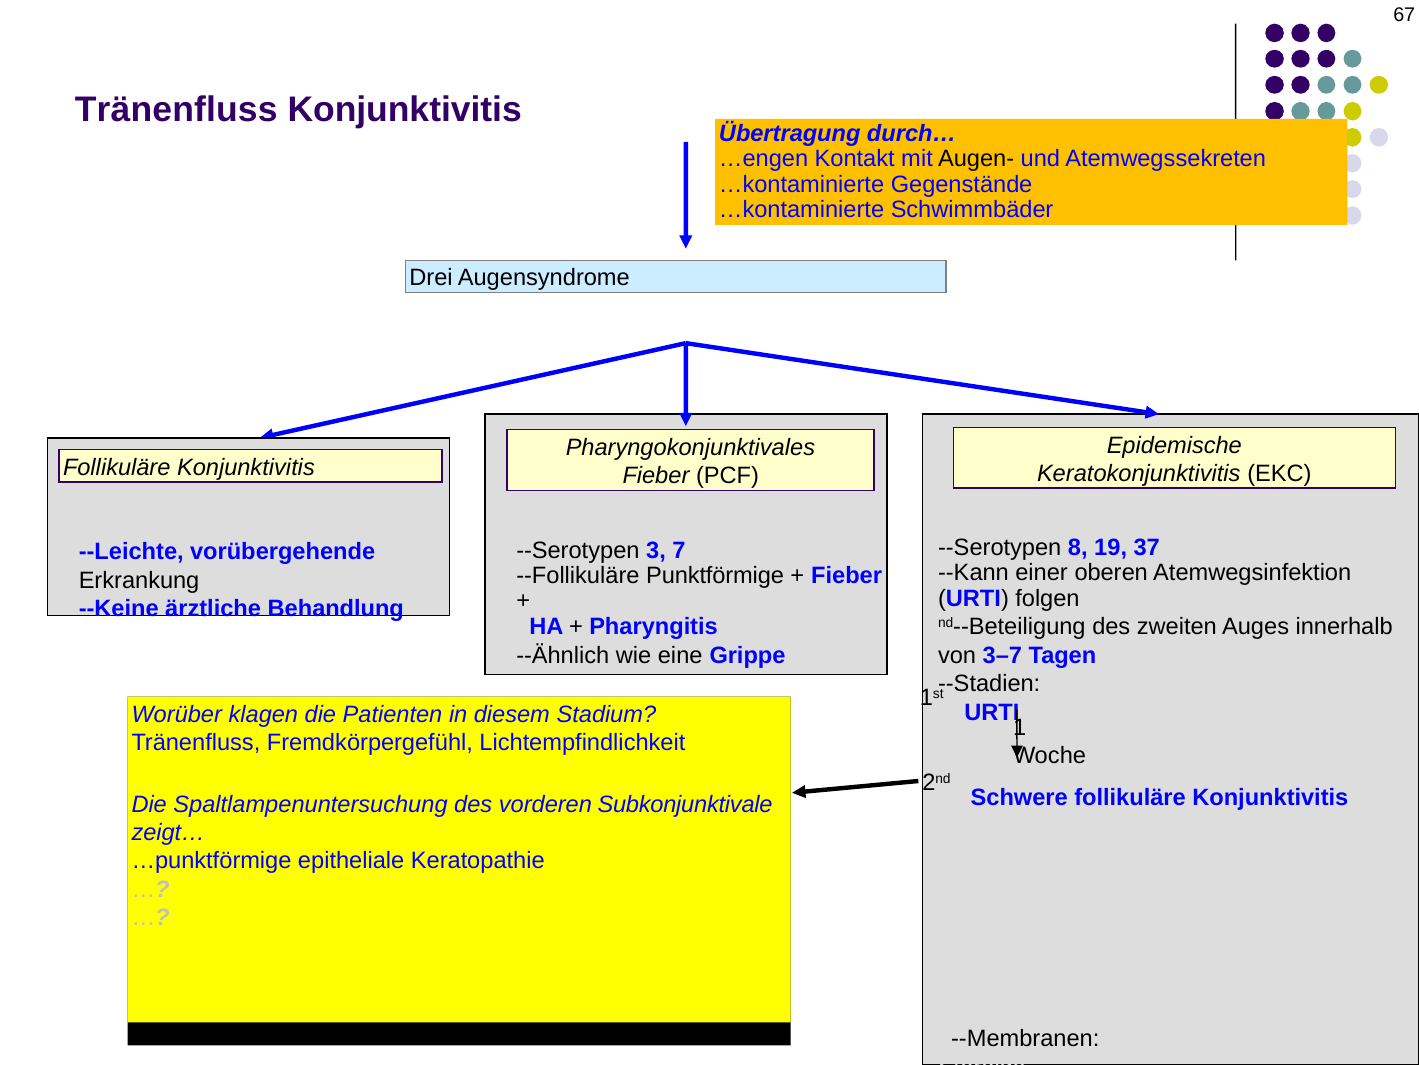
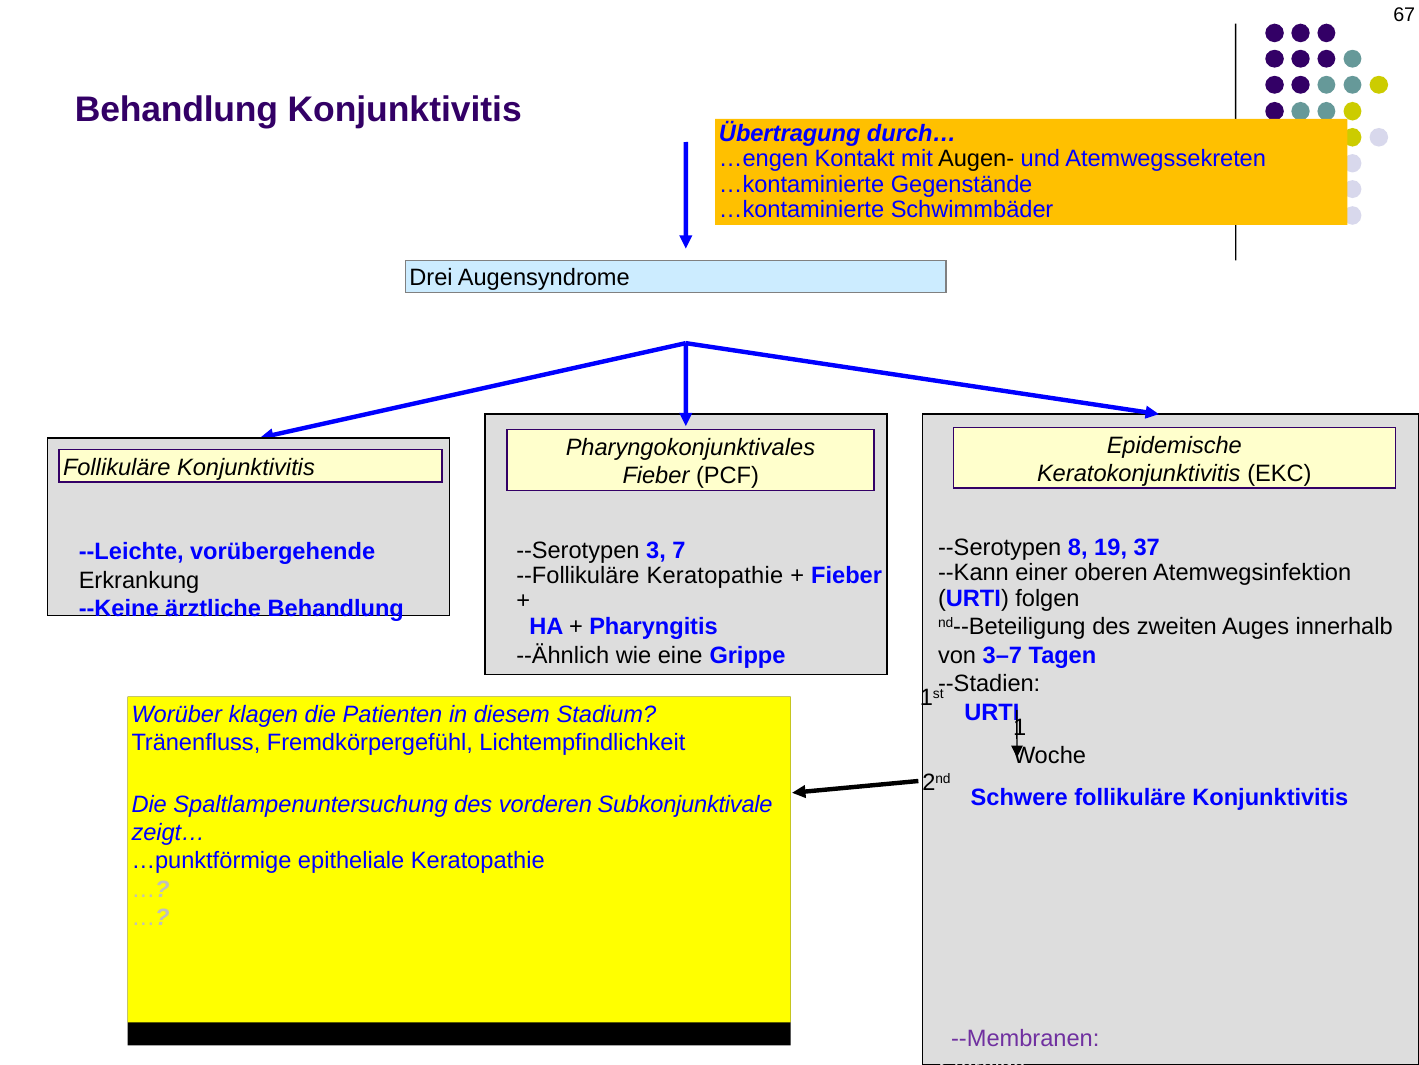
Tränenfluss at (176, 109): Tränenfluss -> Behandlung
--Follikuläre Punktförmige: Punktförmige -> Keratopathie
--Membranen colour: black -> purple
